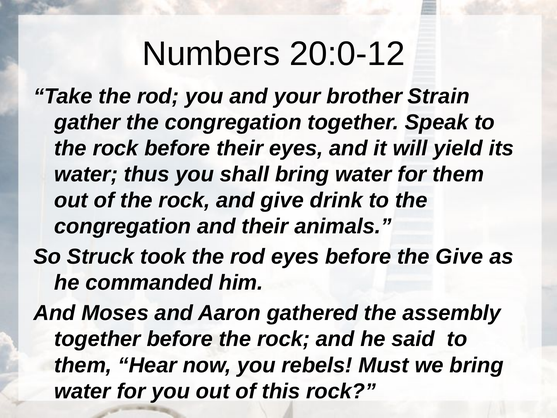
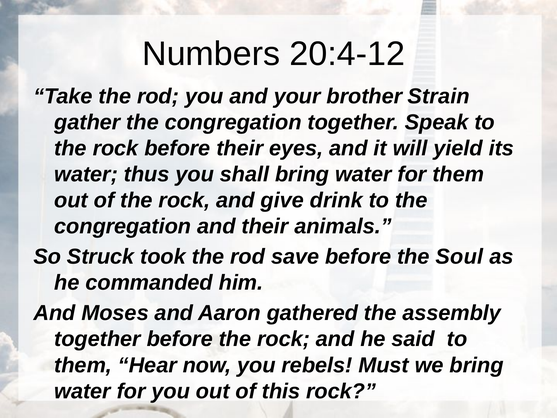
20:0-12: 20:0-12 -> 20:4-12
rod eyes: eyes -> save
the Give: Give -> Soul
